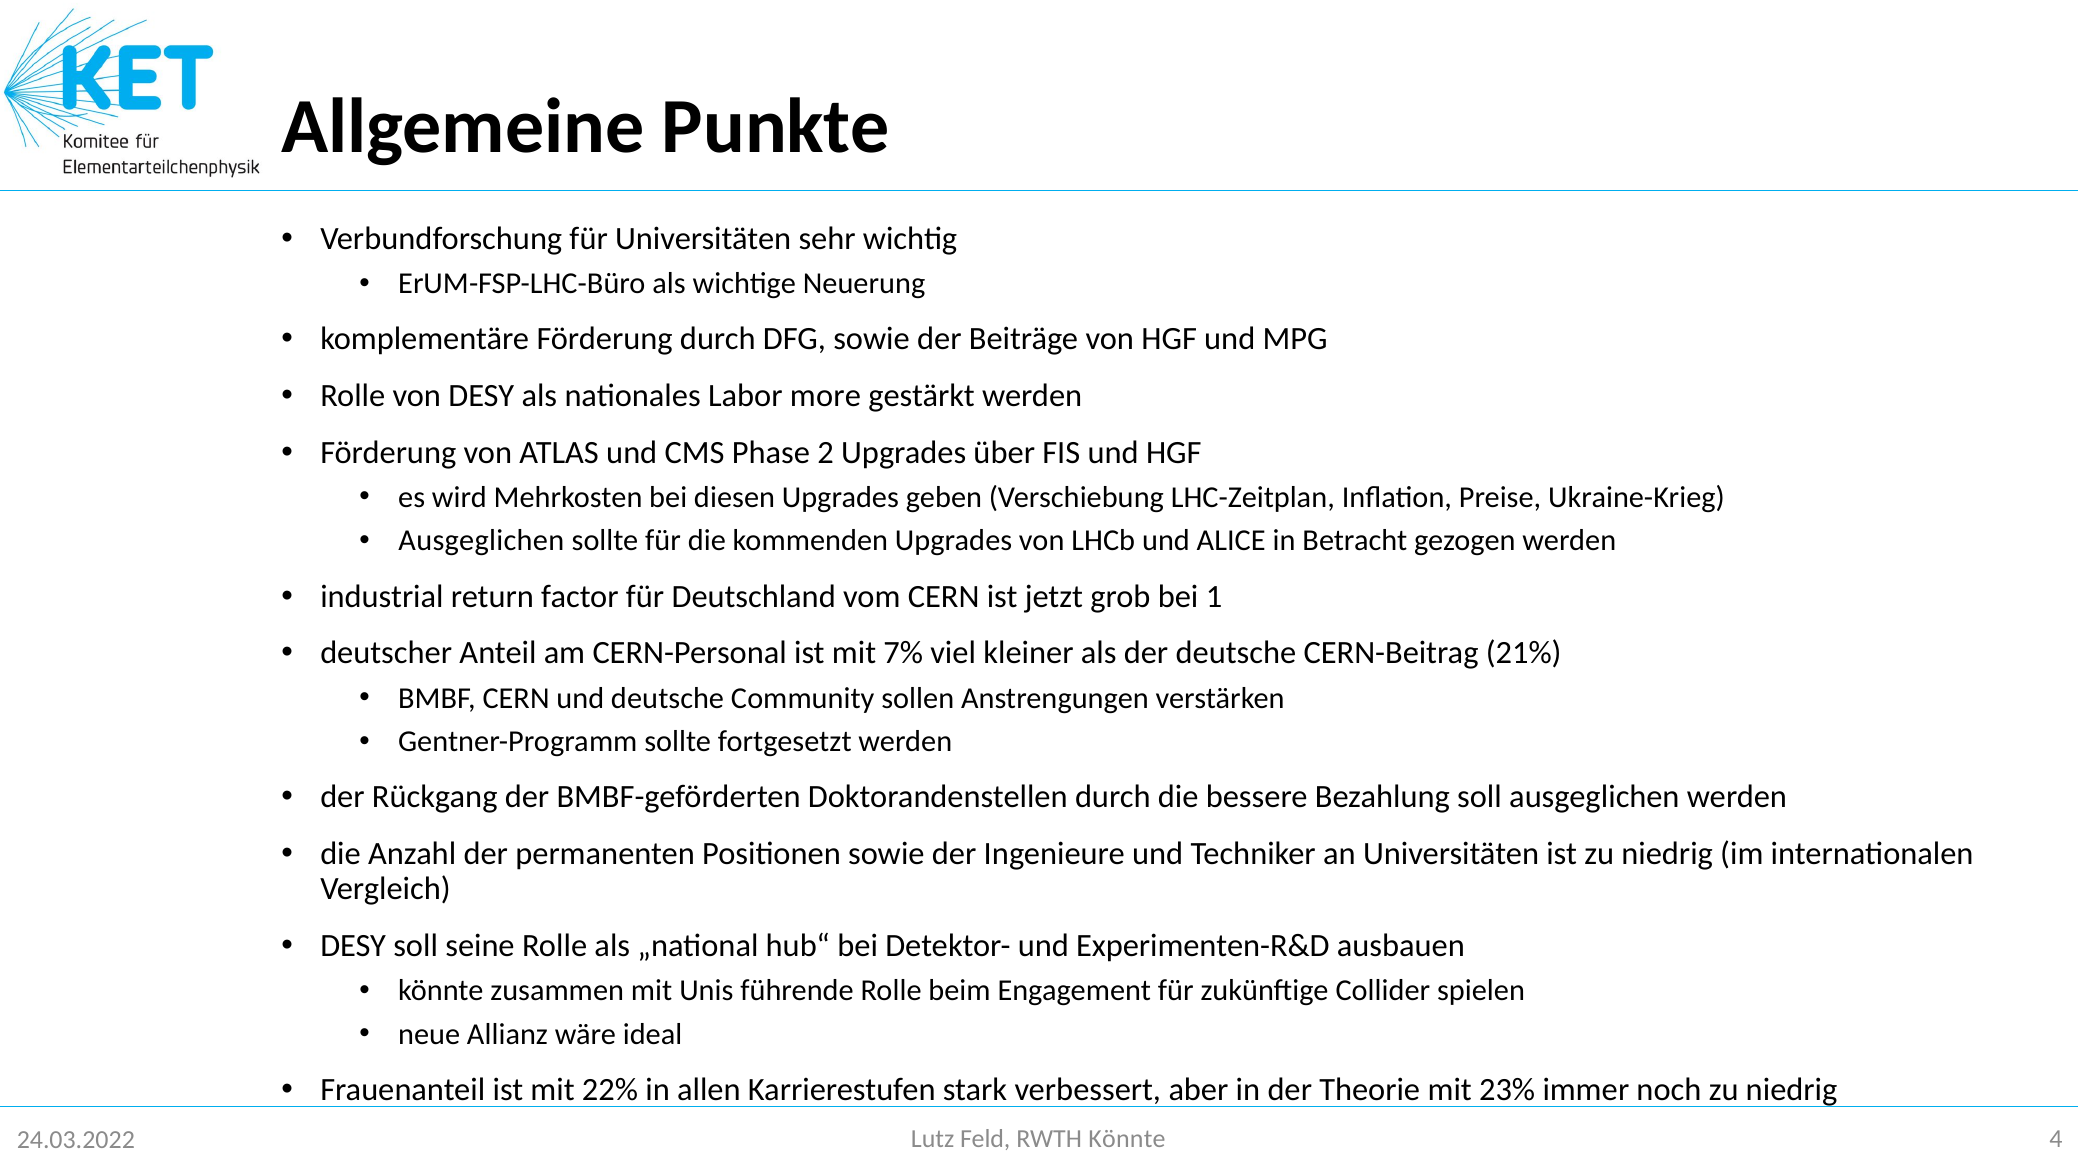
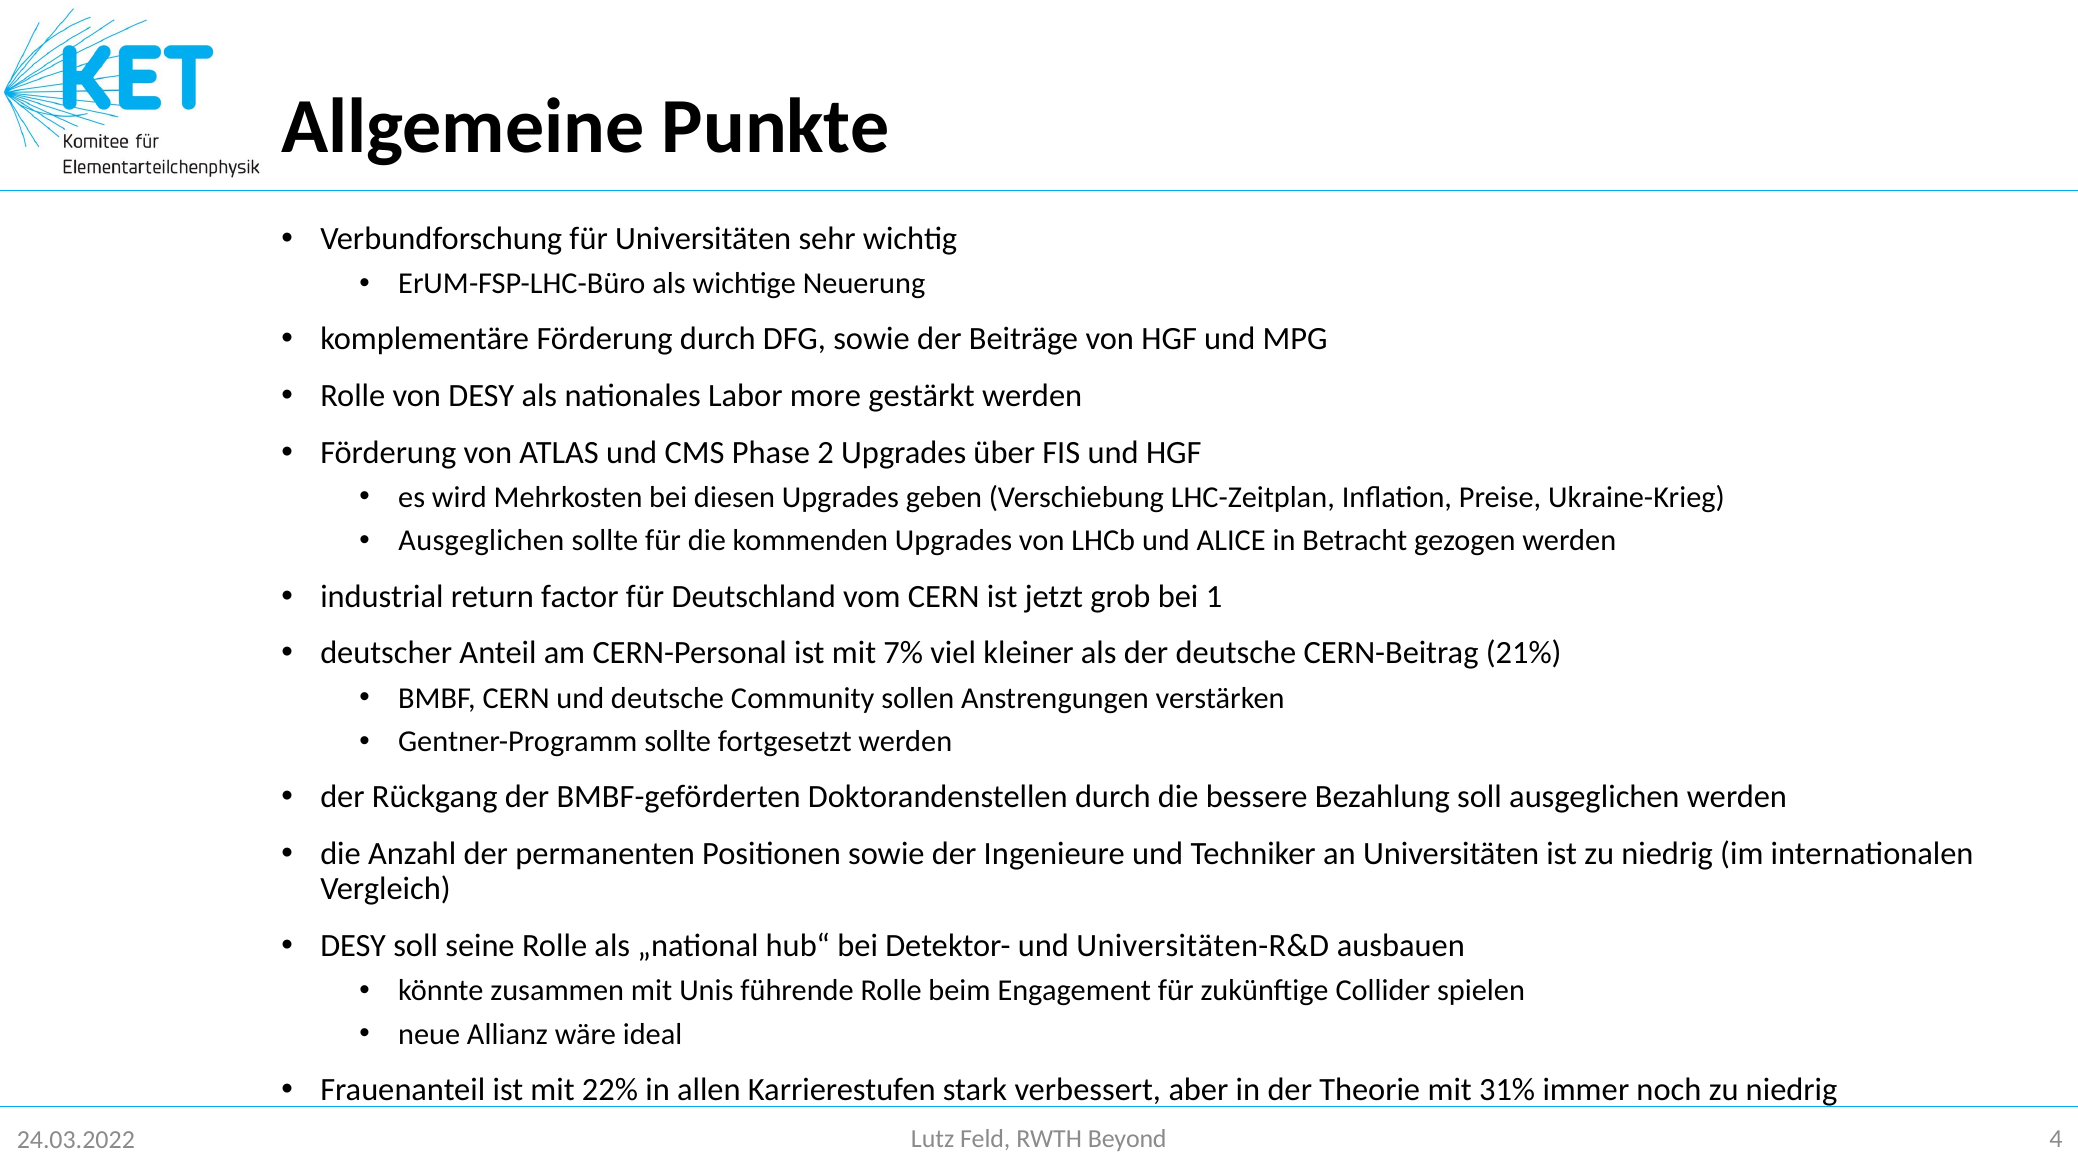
Experimenten-R&D: Experimenten-R&D -> Universitäten-R&D
23%: 23% -> 31%
RWTH Könnte: Könnte -> Beyond
